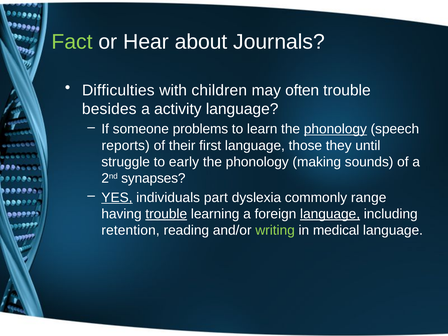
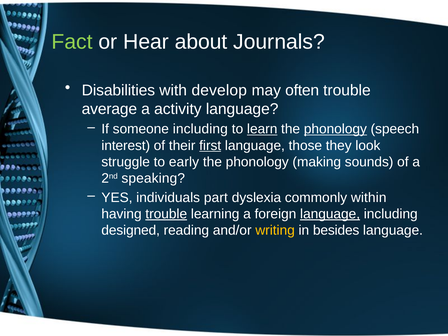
Difficulties: Difficulties -> Disabilities
children: children -> develop
besides: besides -> average
someone problems: problems -> including
learn underline: none -> present
reports: reports -> interest
first underline: none -> present
until: until -> look
synapses: synapses -> speaking
YES underline: present -> none
range: range -> within
retention: retention -> designed
writing colour: light green -> yellow
medical: medical -> besides
